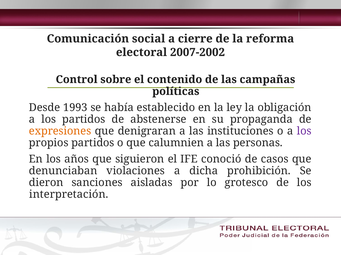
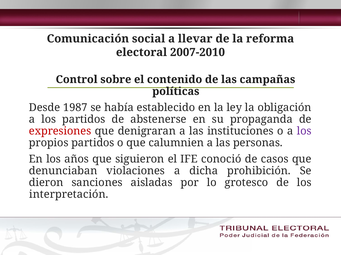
cierre: cierre -> llevar
2007-2002: 2007-2002 -> 2007-2010
1993: 1993 -> 1987
expresiones colour: orange -> red
